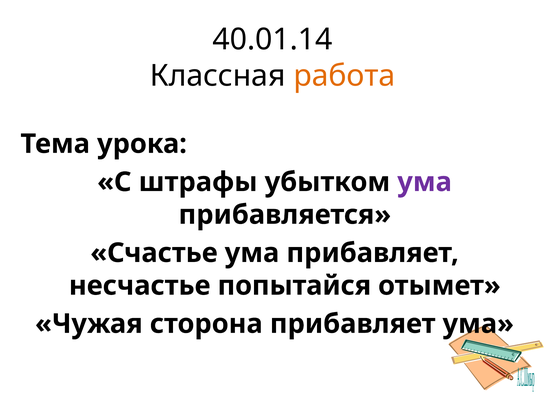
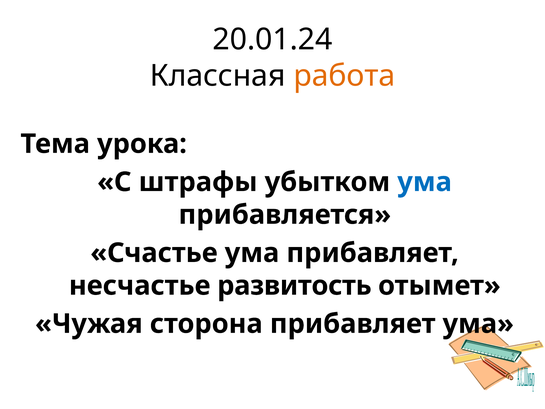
40.01.14: 40.01.14 -> 20.01.24
ума at (425, 182) colour: purple -> blue
попытайся: попытайся -> развитость
